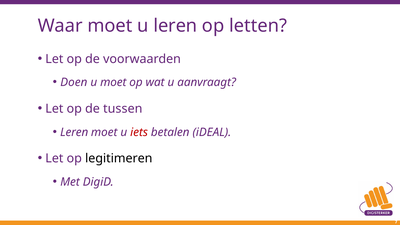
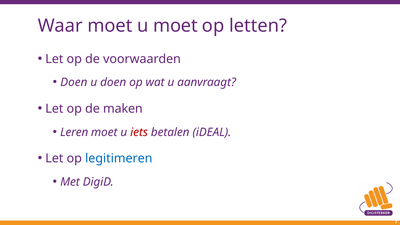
u leren: leren -> moet
u moet: moet -> doen
tussen: tussen -> maken
legitimeren colour: black -> blue
